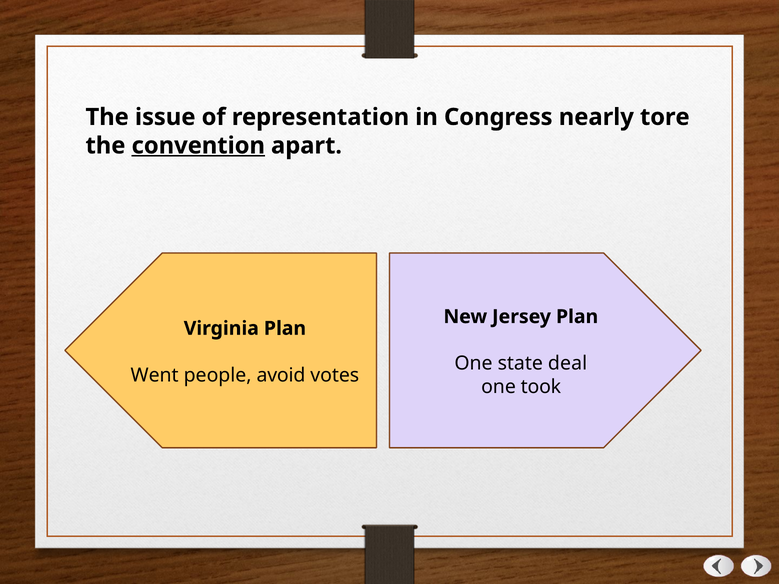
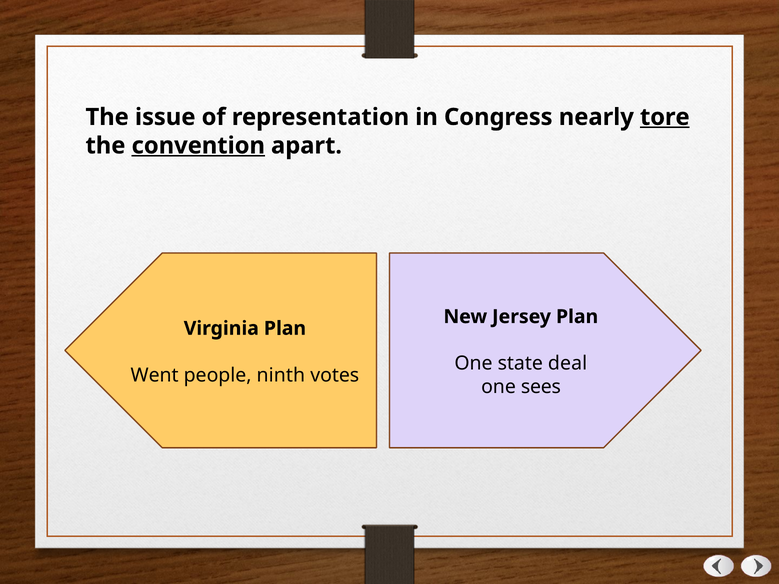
tore underline: none -> present
avoid: avoid -> ninth
took: took -> sees
